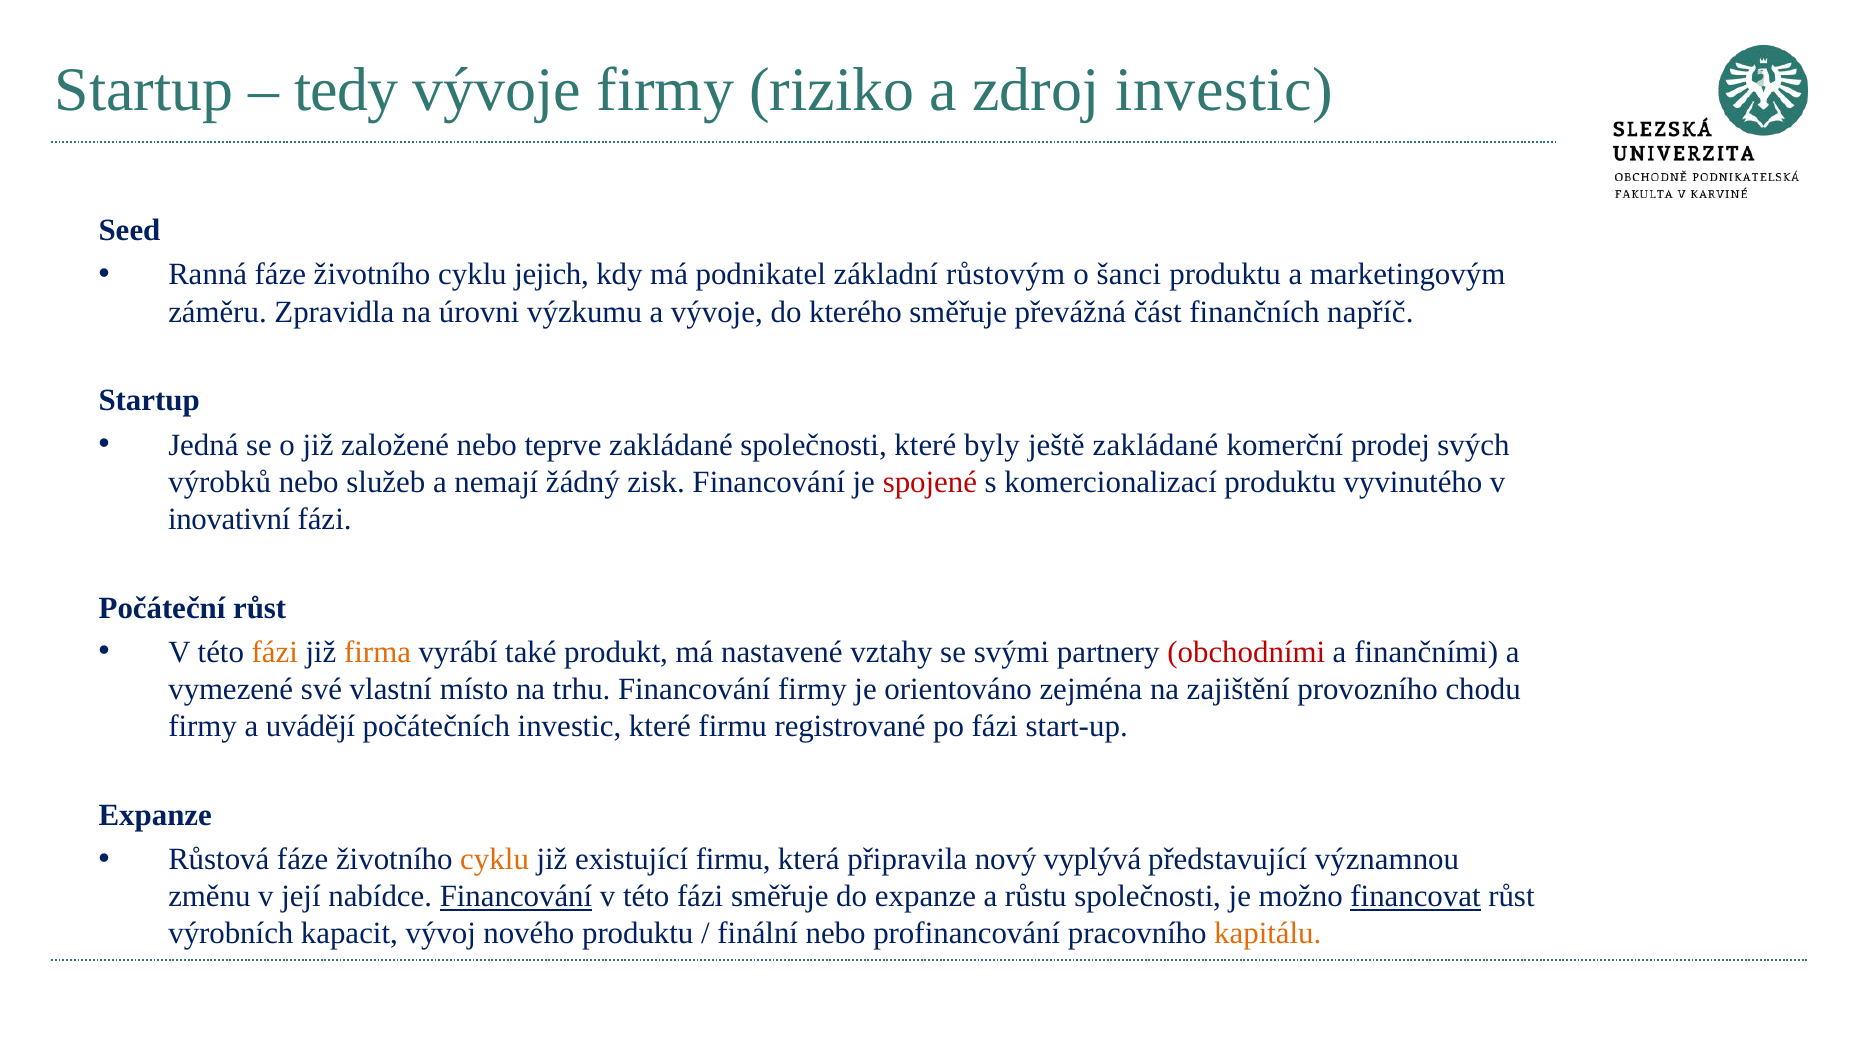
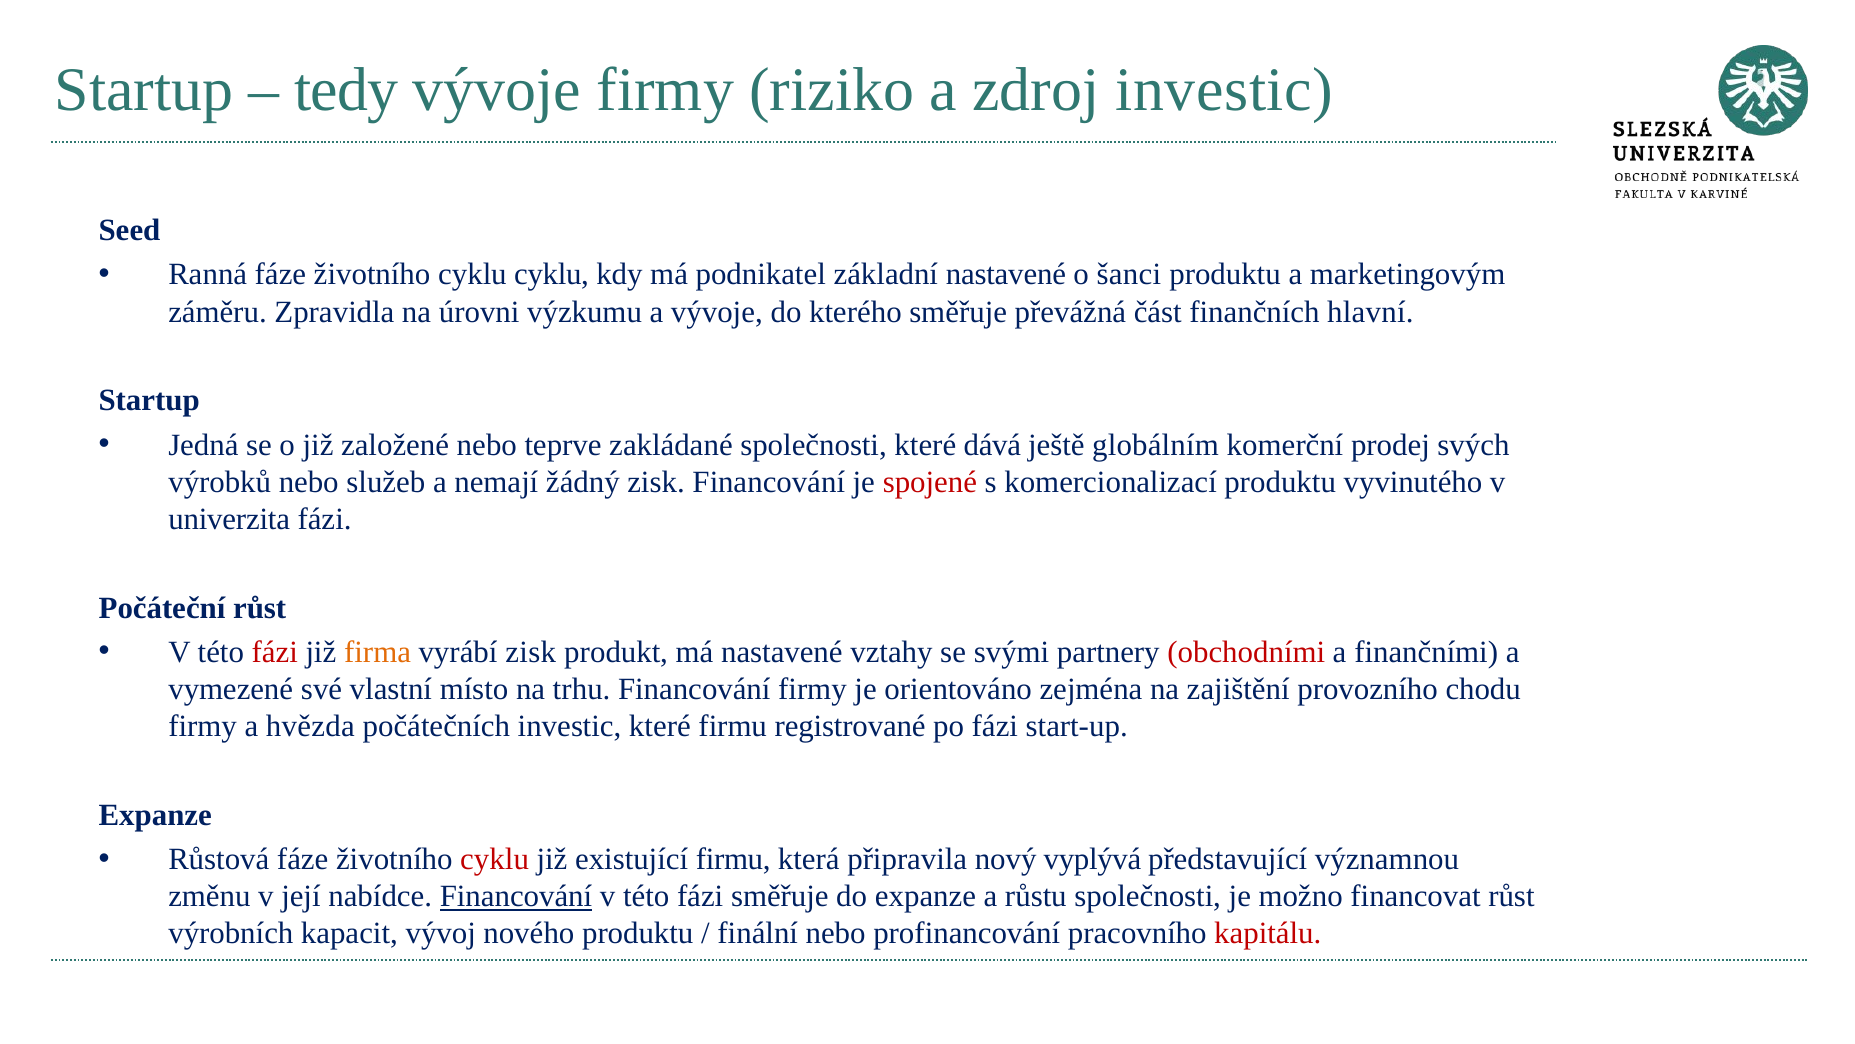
cyklu jejich: jejich -> cyklu
základní růstovým: růstovým -> nastavené
napříč: napříč -> hlavní
byly: byly -> dává
ještě zakládané: zakládané -> globálním
inovativní: inovativní -> univerzita
fázi at (275, 652) colour: orange -> red
vyrábí také: také -> zisk
uvádějí: uvádějí -> hvězda
cyklu at (495, 859) colour: orange -> red
financovat underline: present -> none
kapitálu colour: orange -> red
